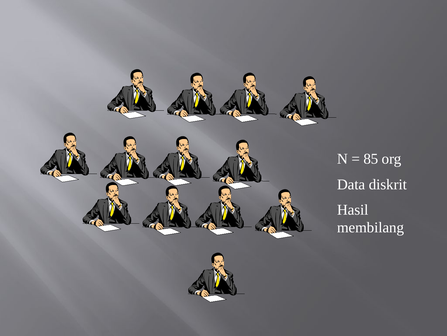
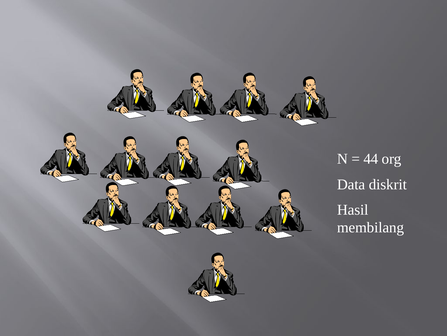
85: 85 -> 44
